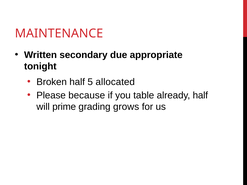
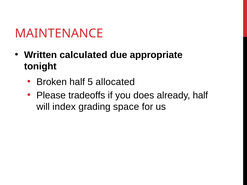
secondary: secondary -> calculated
because: because -> tradeoffs
table: table -> does
prime: prime -> index
grows: grows -> space
